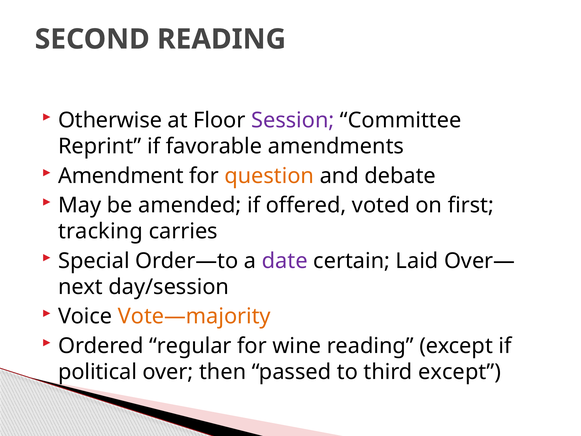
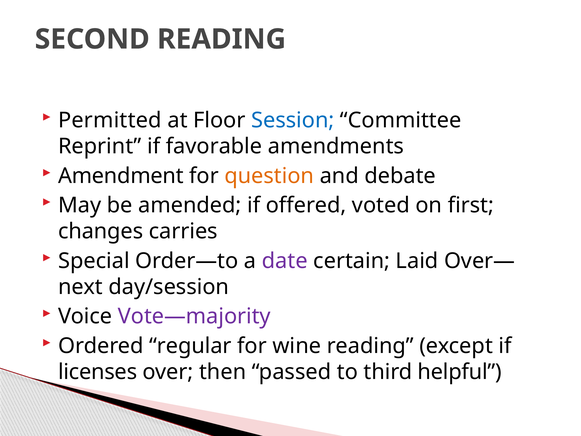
Otherwise: Otherwise -> Permitted
Session colour: purple -> blue
tracking: tracking -> changes
Vote—majority colour: orange -> purple
political: political -> licenses
third except: except -> helpful
